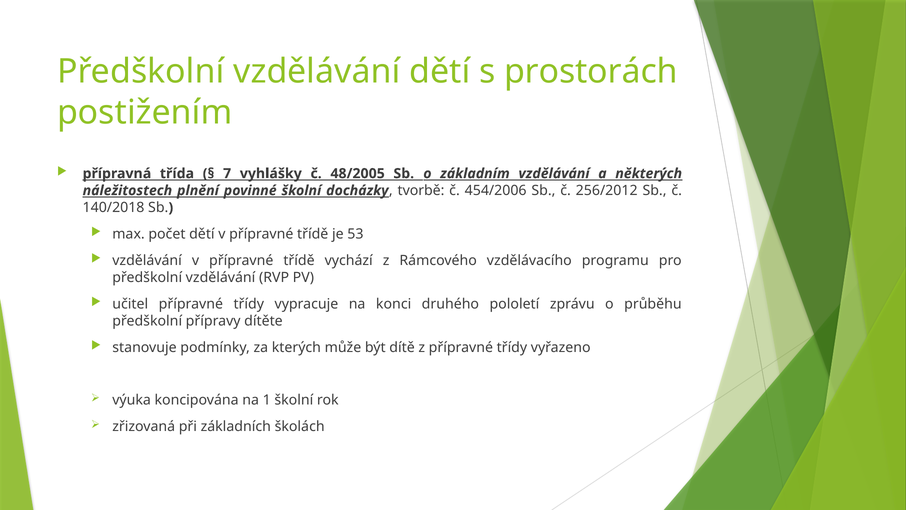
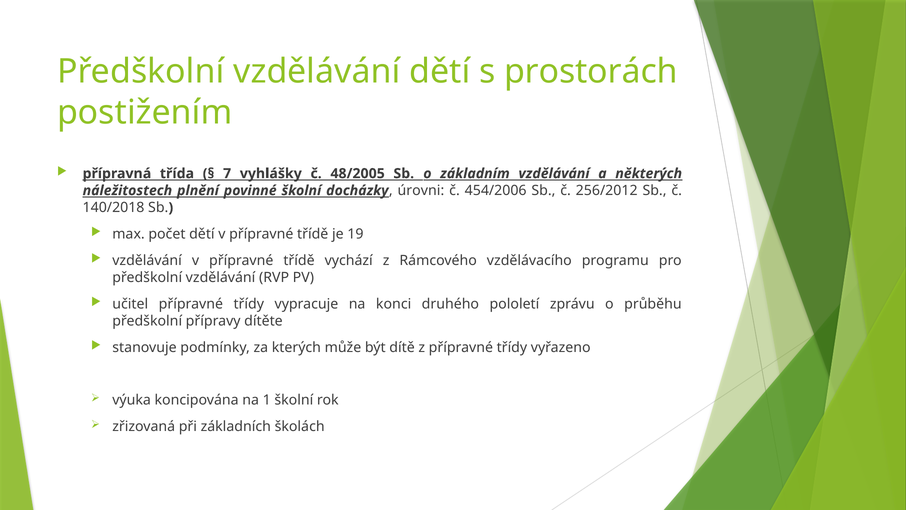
tvorbě: tvorbě -> úrovni
53: 53 -> 19
